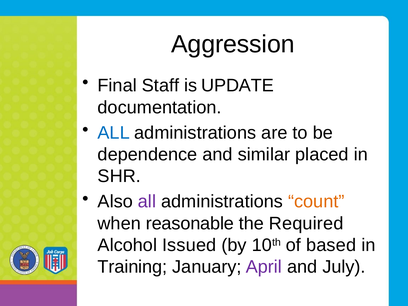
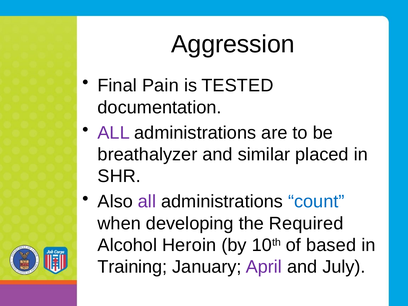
Staff: Staff -> Pain
UPDATE: UPDATE -> TESTED
ALL at (114, 133) colour: blue -> purple
dependence: dependence -> breathalyzer
count colour: orange -> blue
reasonable: reasonable -> developing
Issued: Issued -> Heroin
